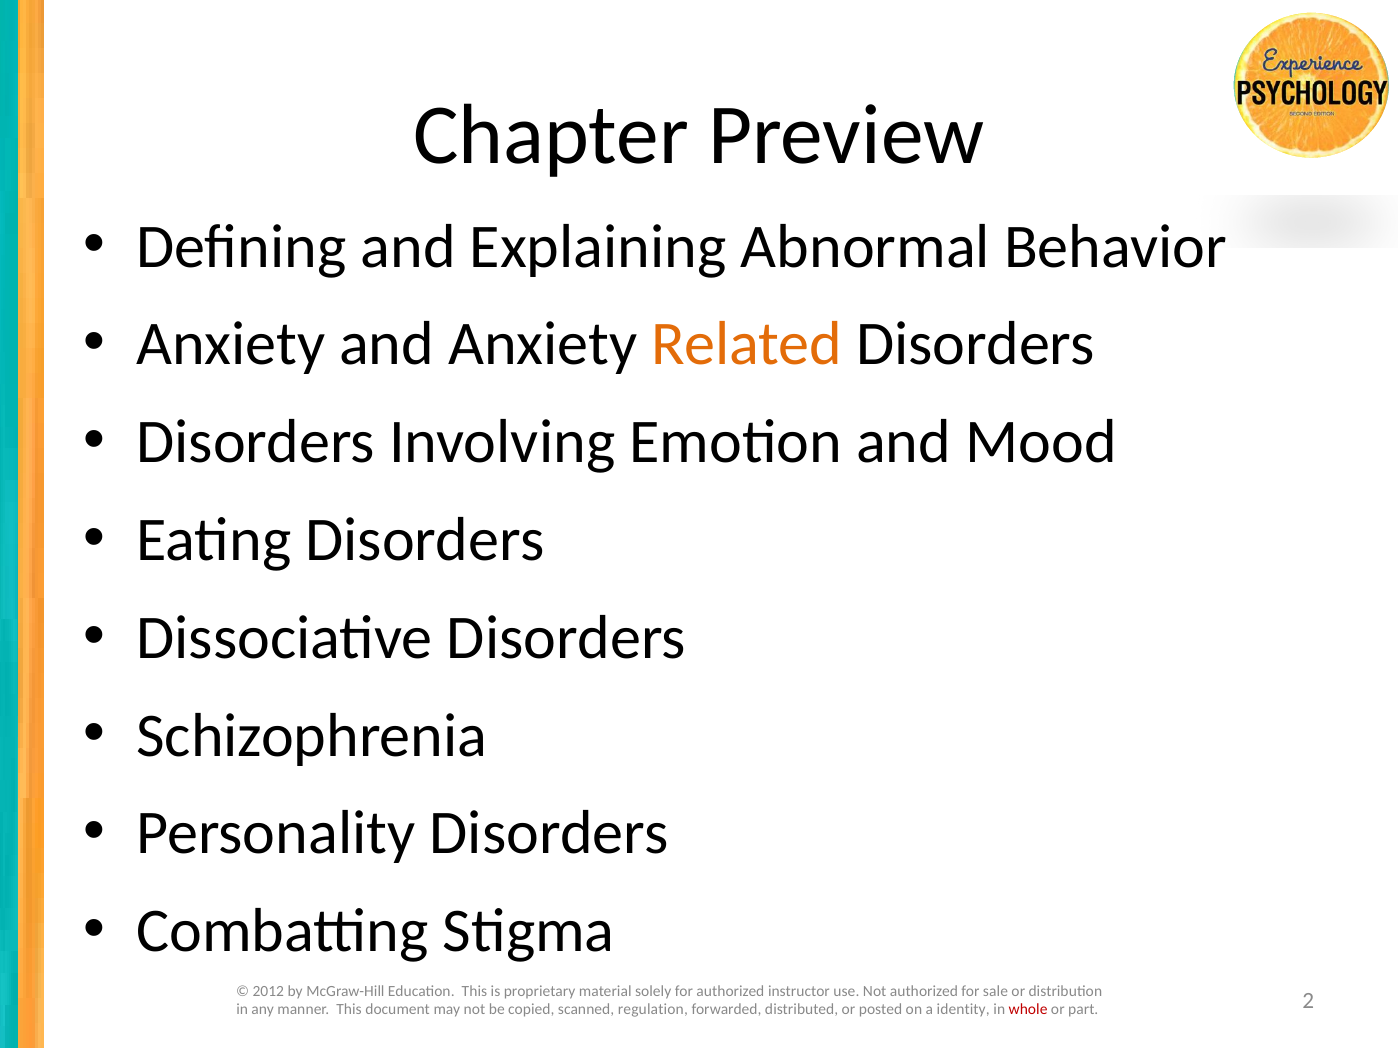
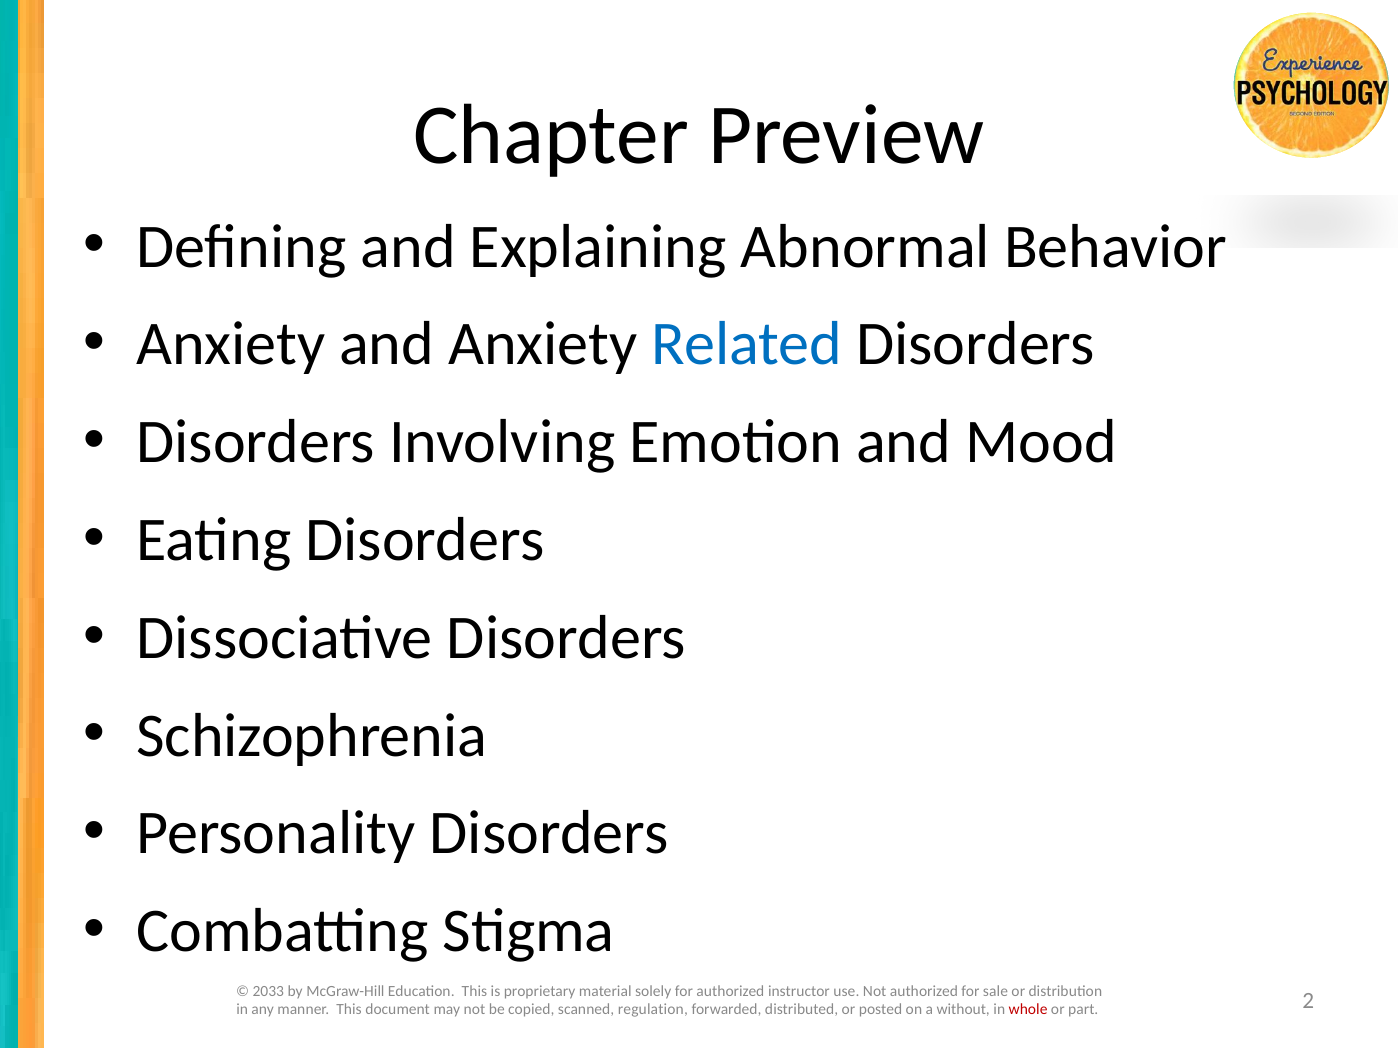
Related colour: orange -> blue
2012: 2012 -> 2033
identity: identity -> without
